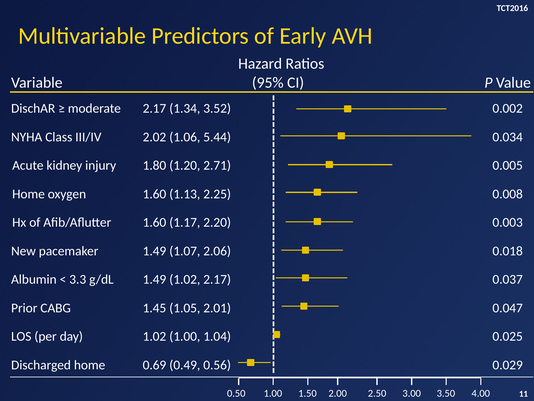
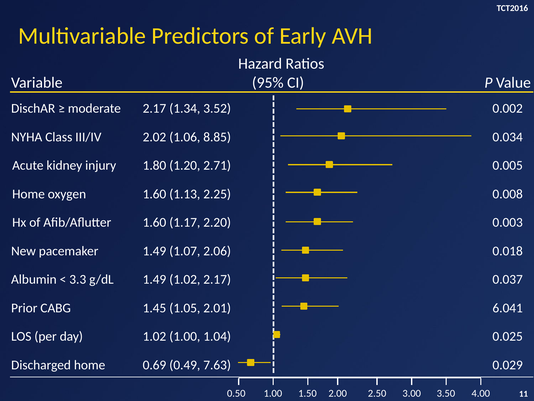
5.44: 5.44 -> 8.85
0.047: 0.047 -> 6.041
0.56: 0.56 -> 7.63
